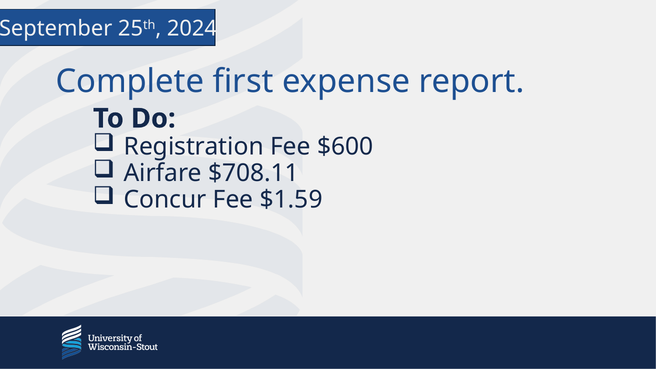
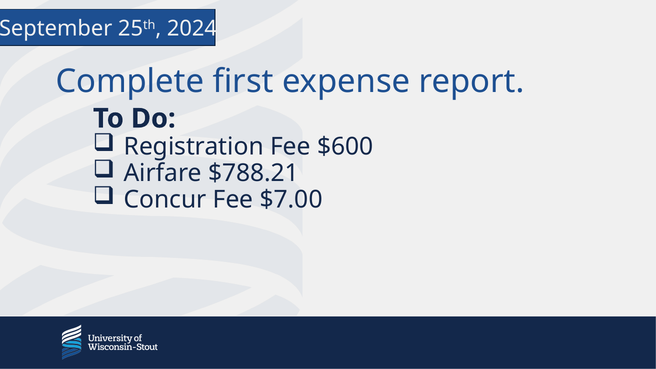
$708.11: $708.11 -> $788.21
$1.59: $1.59 -> $7.00
